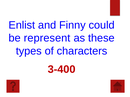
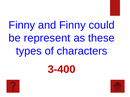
Enlist at (22, 25): Enlist -> Finny
